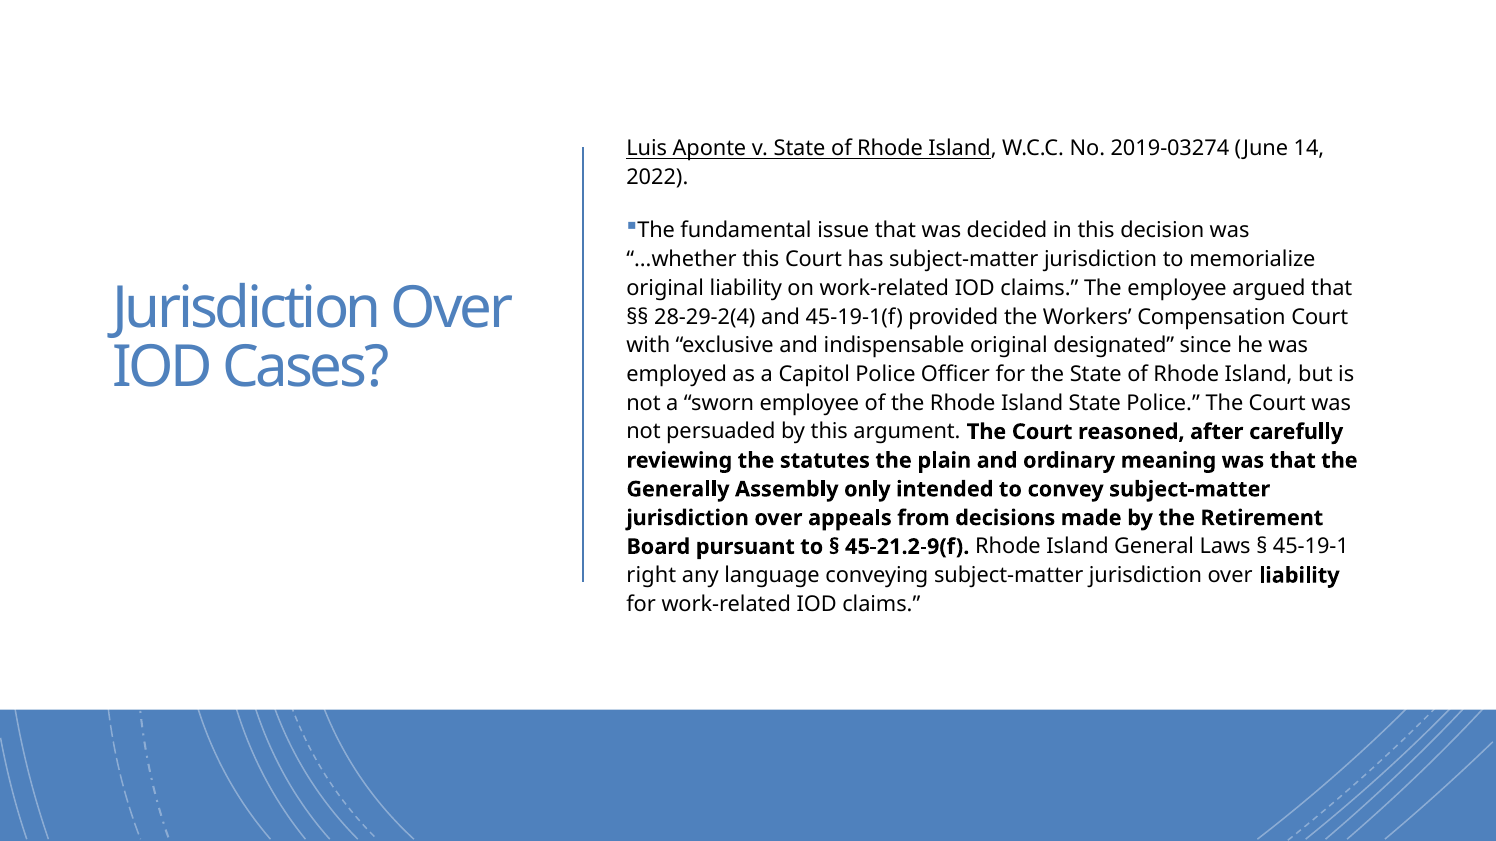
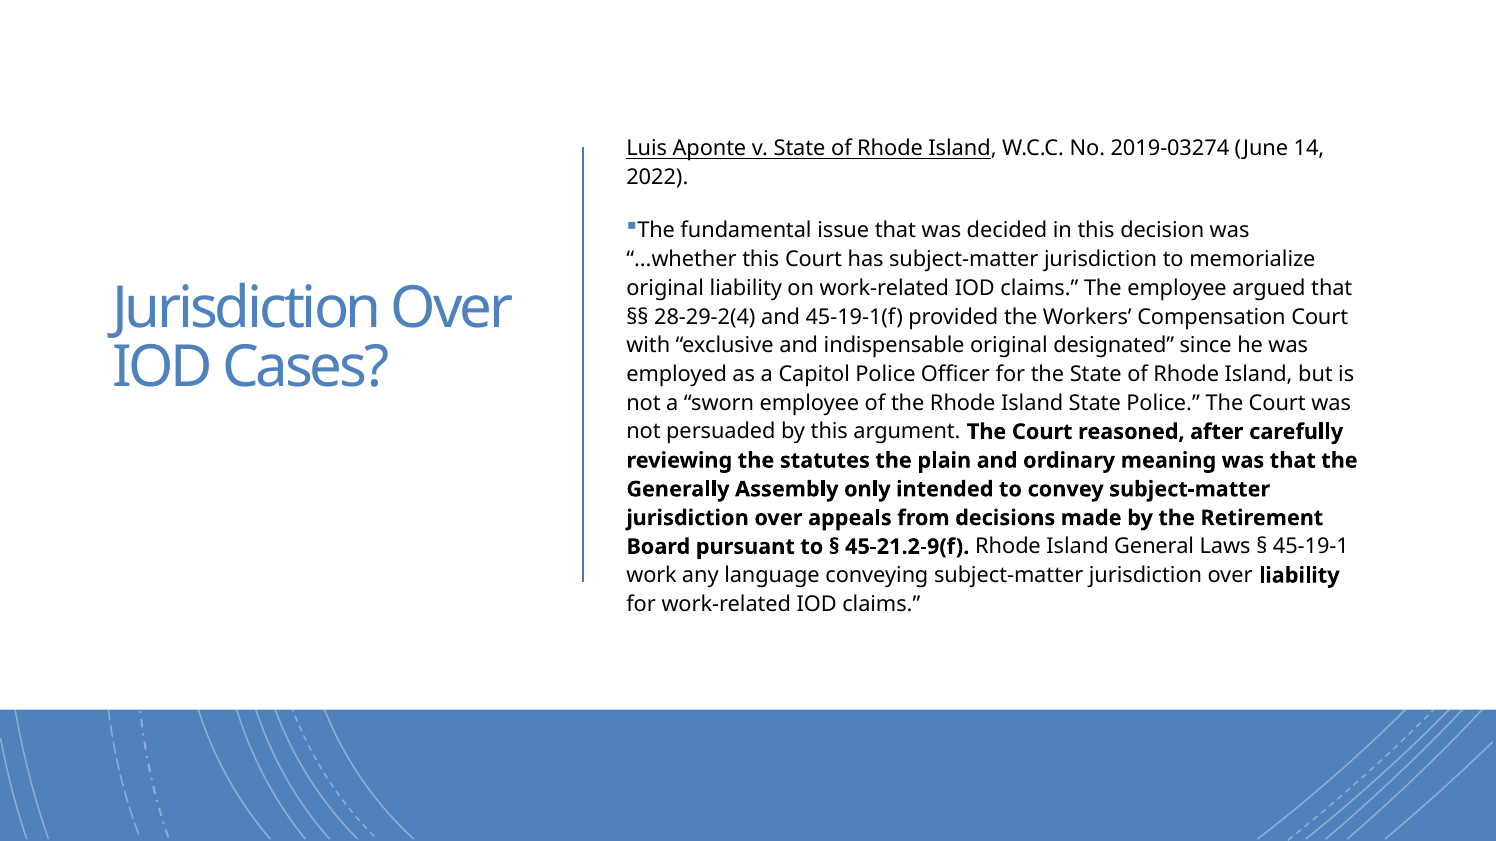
right: right -> work
